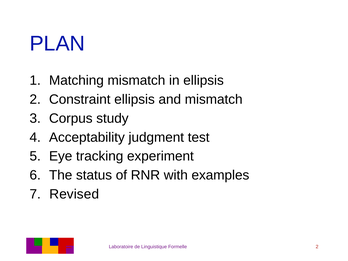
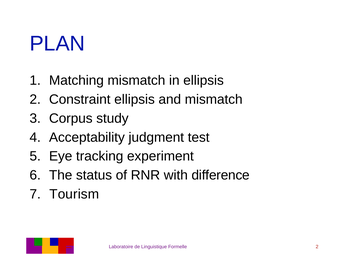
examples: examples -> difference
Revised: Revised -> Tourism
